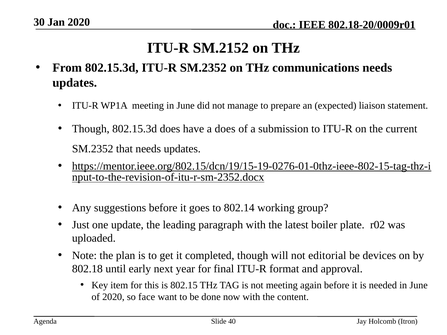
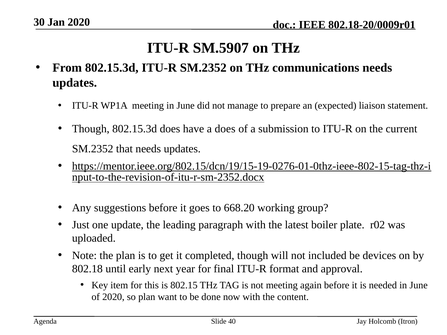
SM.2152: SM.2152 -> SM.5907
802.14: 802.14 -> 668.20
editorial: editorial -> included
so face: face -> plan
